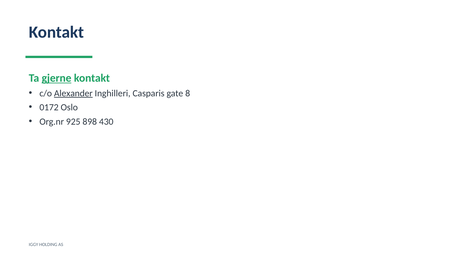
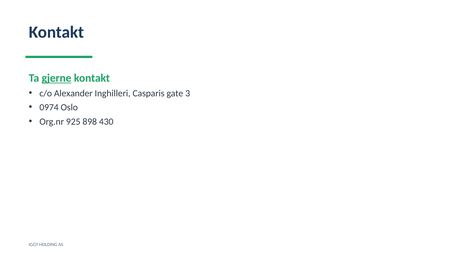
Alexander underline: present -> none
8: 8 -> 3
0172: 0172 -> 0974
